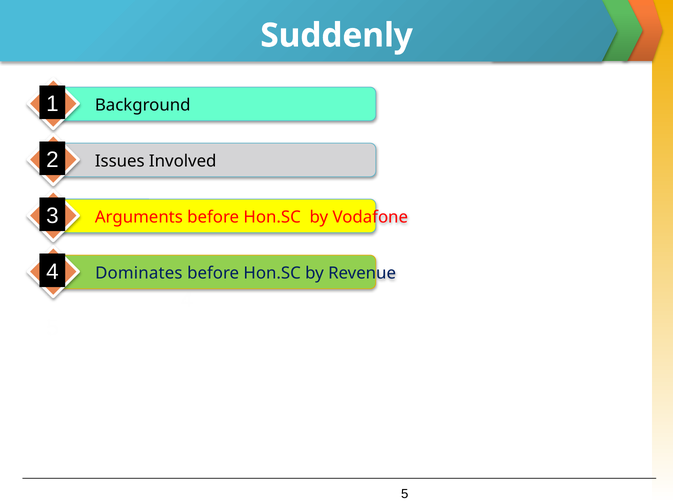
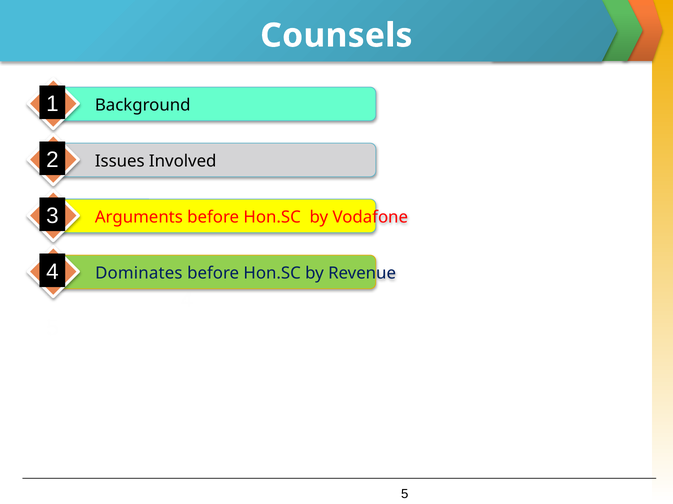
Suddenly: Suddenly -> Counsels
